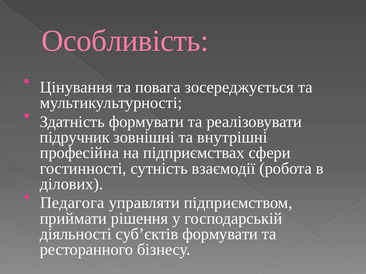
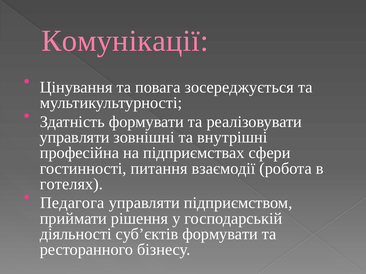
Особливість: Особливість -> Комунікації
підручник at (75, 138): підручник -> управляти
сутність: сутність -> питання
ділових: ділових -> готелях
